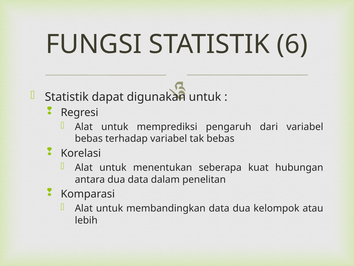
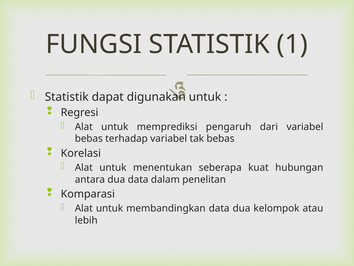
6: 6 -> 1
